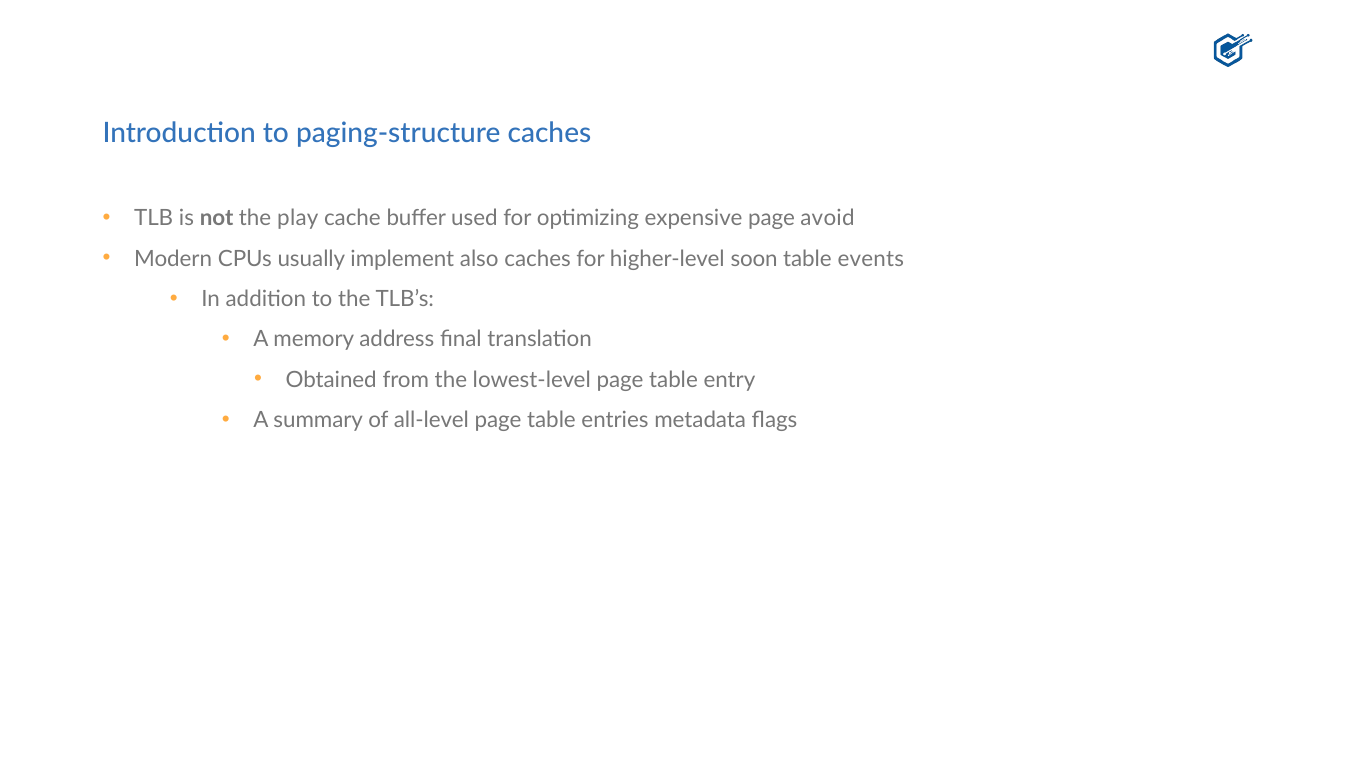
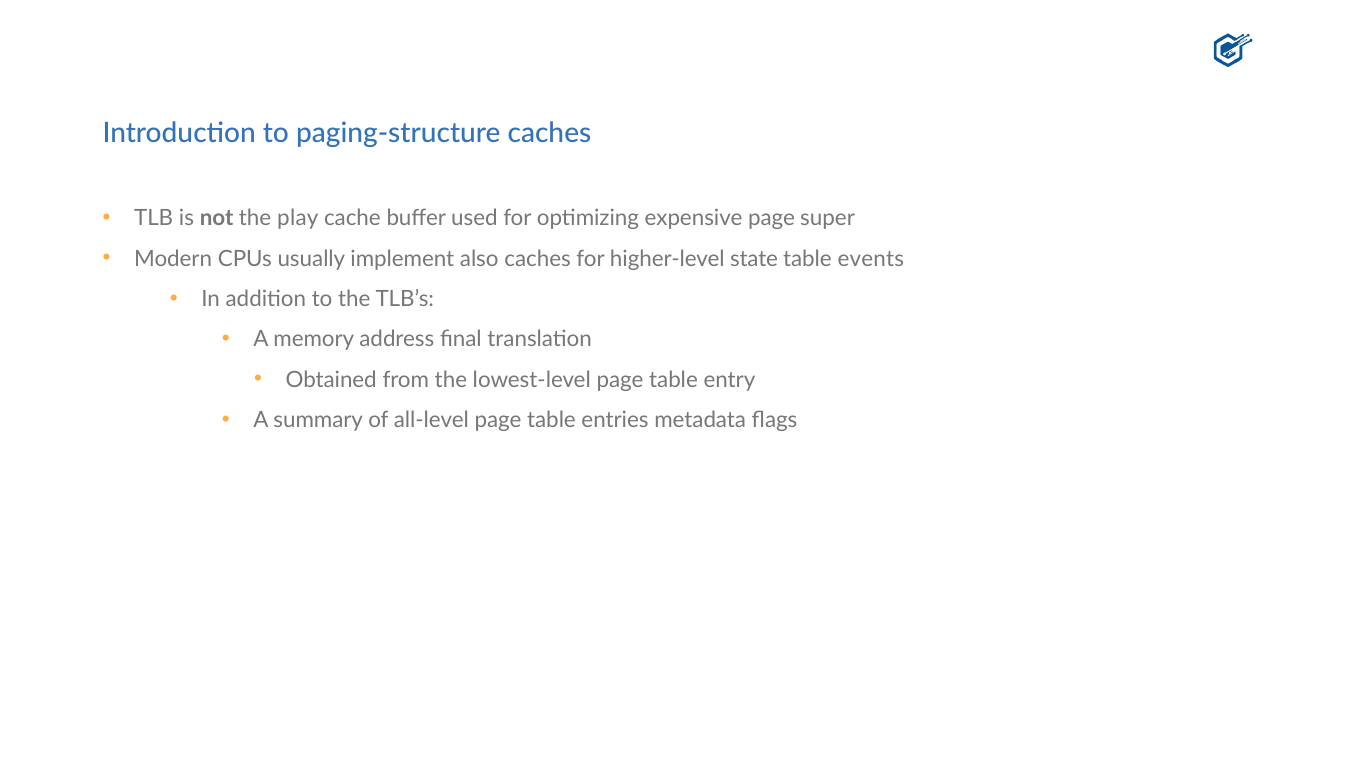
avoid: avoid -> super
soon: soon -> state
